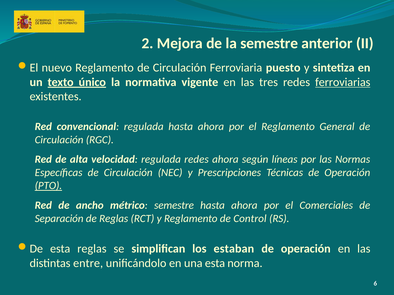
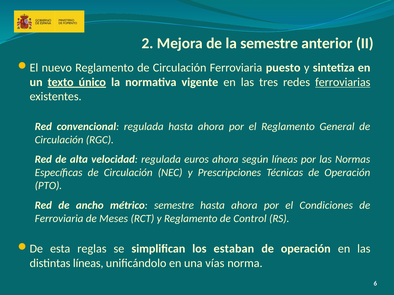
regulada redes: redes -> euros
PTO underline: present -> none
Comerciales: Comerciales -> Condiciones
Separación at (59, 219): Separación -> Ferroviaria
de Reglas: Reglas -> Meses
distintas entre: entre -> líneas
una esta: esta -> vías
